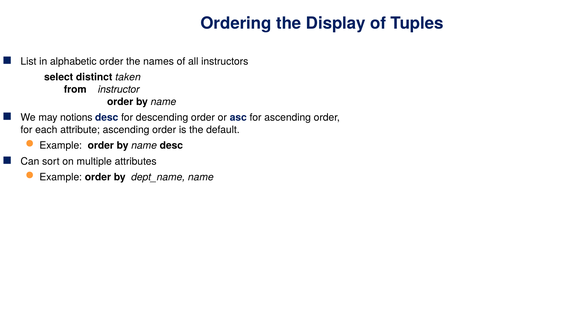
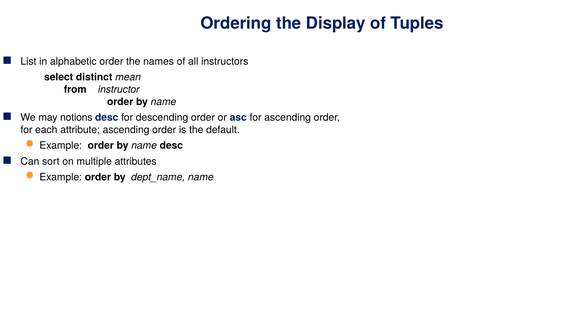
taken: taken -> mean
